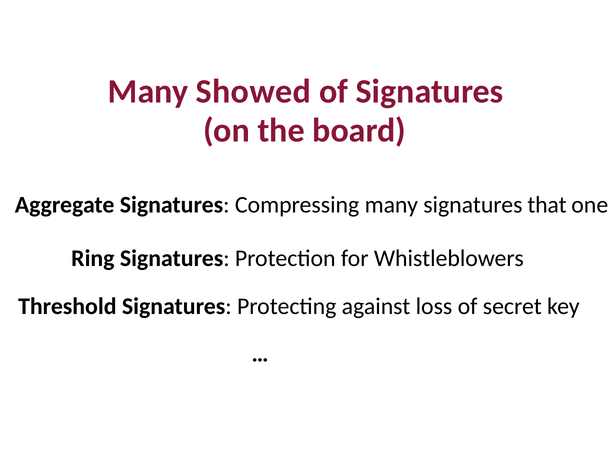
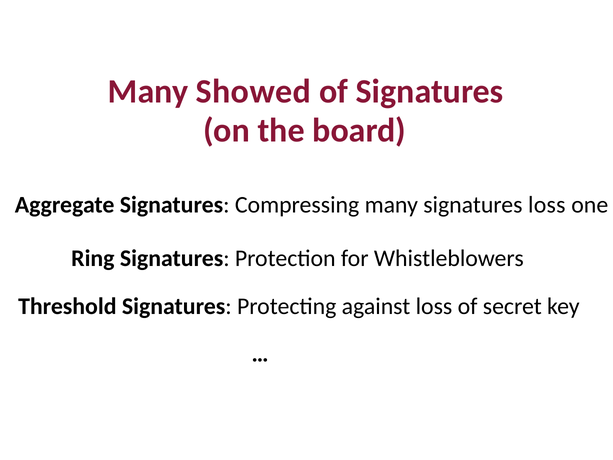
signatures that: that -> loss
